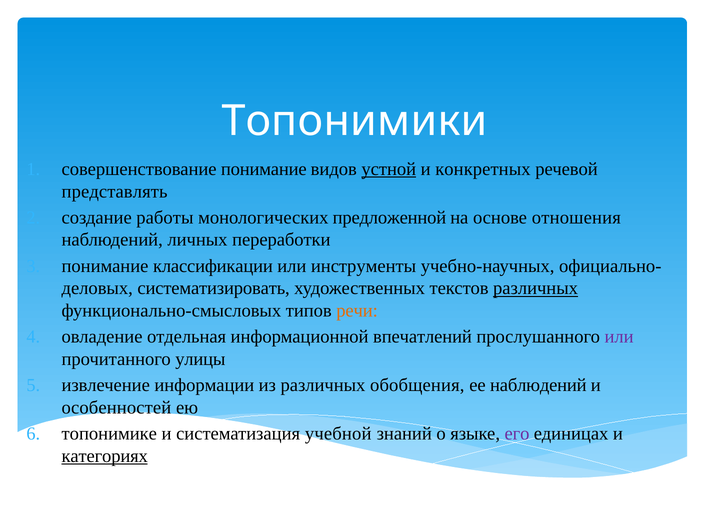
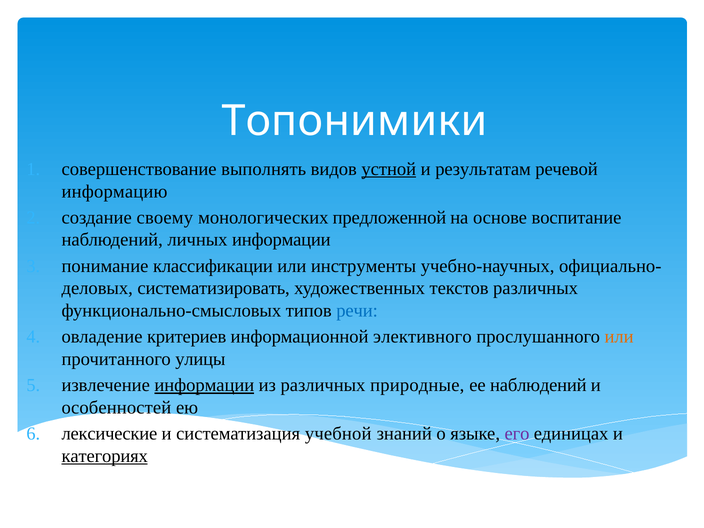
совершенствование понимание: понимание -> выполнять
конкретных: конкретных -> результатам
представлять: представлять -> информацию
работы: работы -> своему
отношения: отношения -> воспитание
личных переработки: переработки -> информации
различных at (536, 288) underline: present -> none
речи colour: orange -> blue
отдельная: отдельная -> критериев
впечатлений: впечатлений -> элективного
или at (619, 337) colour: purple -> orange
информации at (204, 385) underline: none -> present
обобщения: обобщения -> природные
топонимике: топонимике -> лексические
